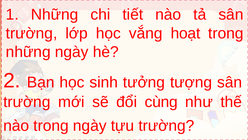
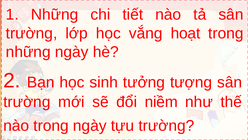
cùng: cùng -> niềm
